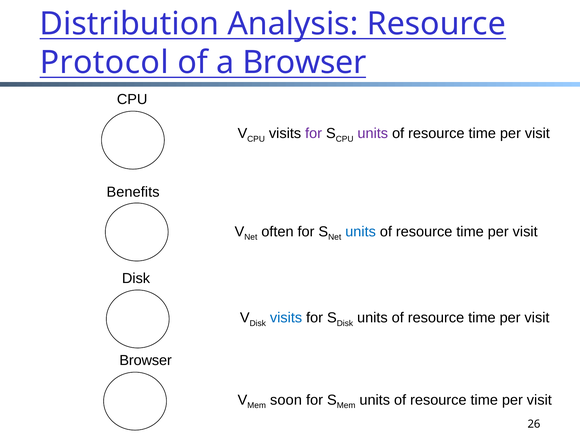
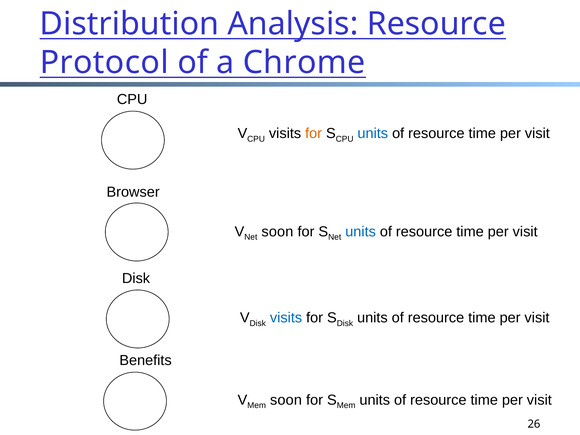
a Browser: Browser -> Chrome
for at (314, 133) colour: purple -> orange
units at (373, 133) colour: purple -> blue
Benefits: Benefits -> Browser
often at (277, 232): often -> soon
Browser at (146, 361): Browser -> Benefits
